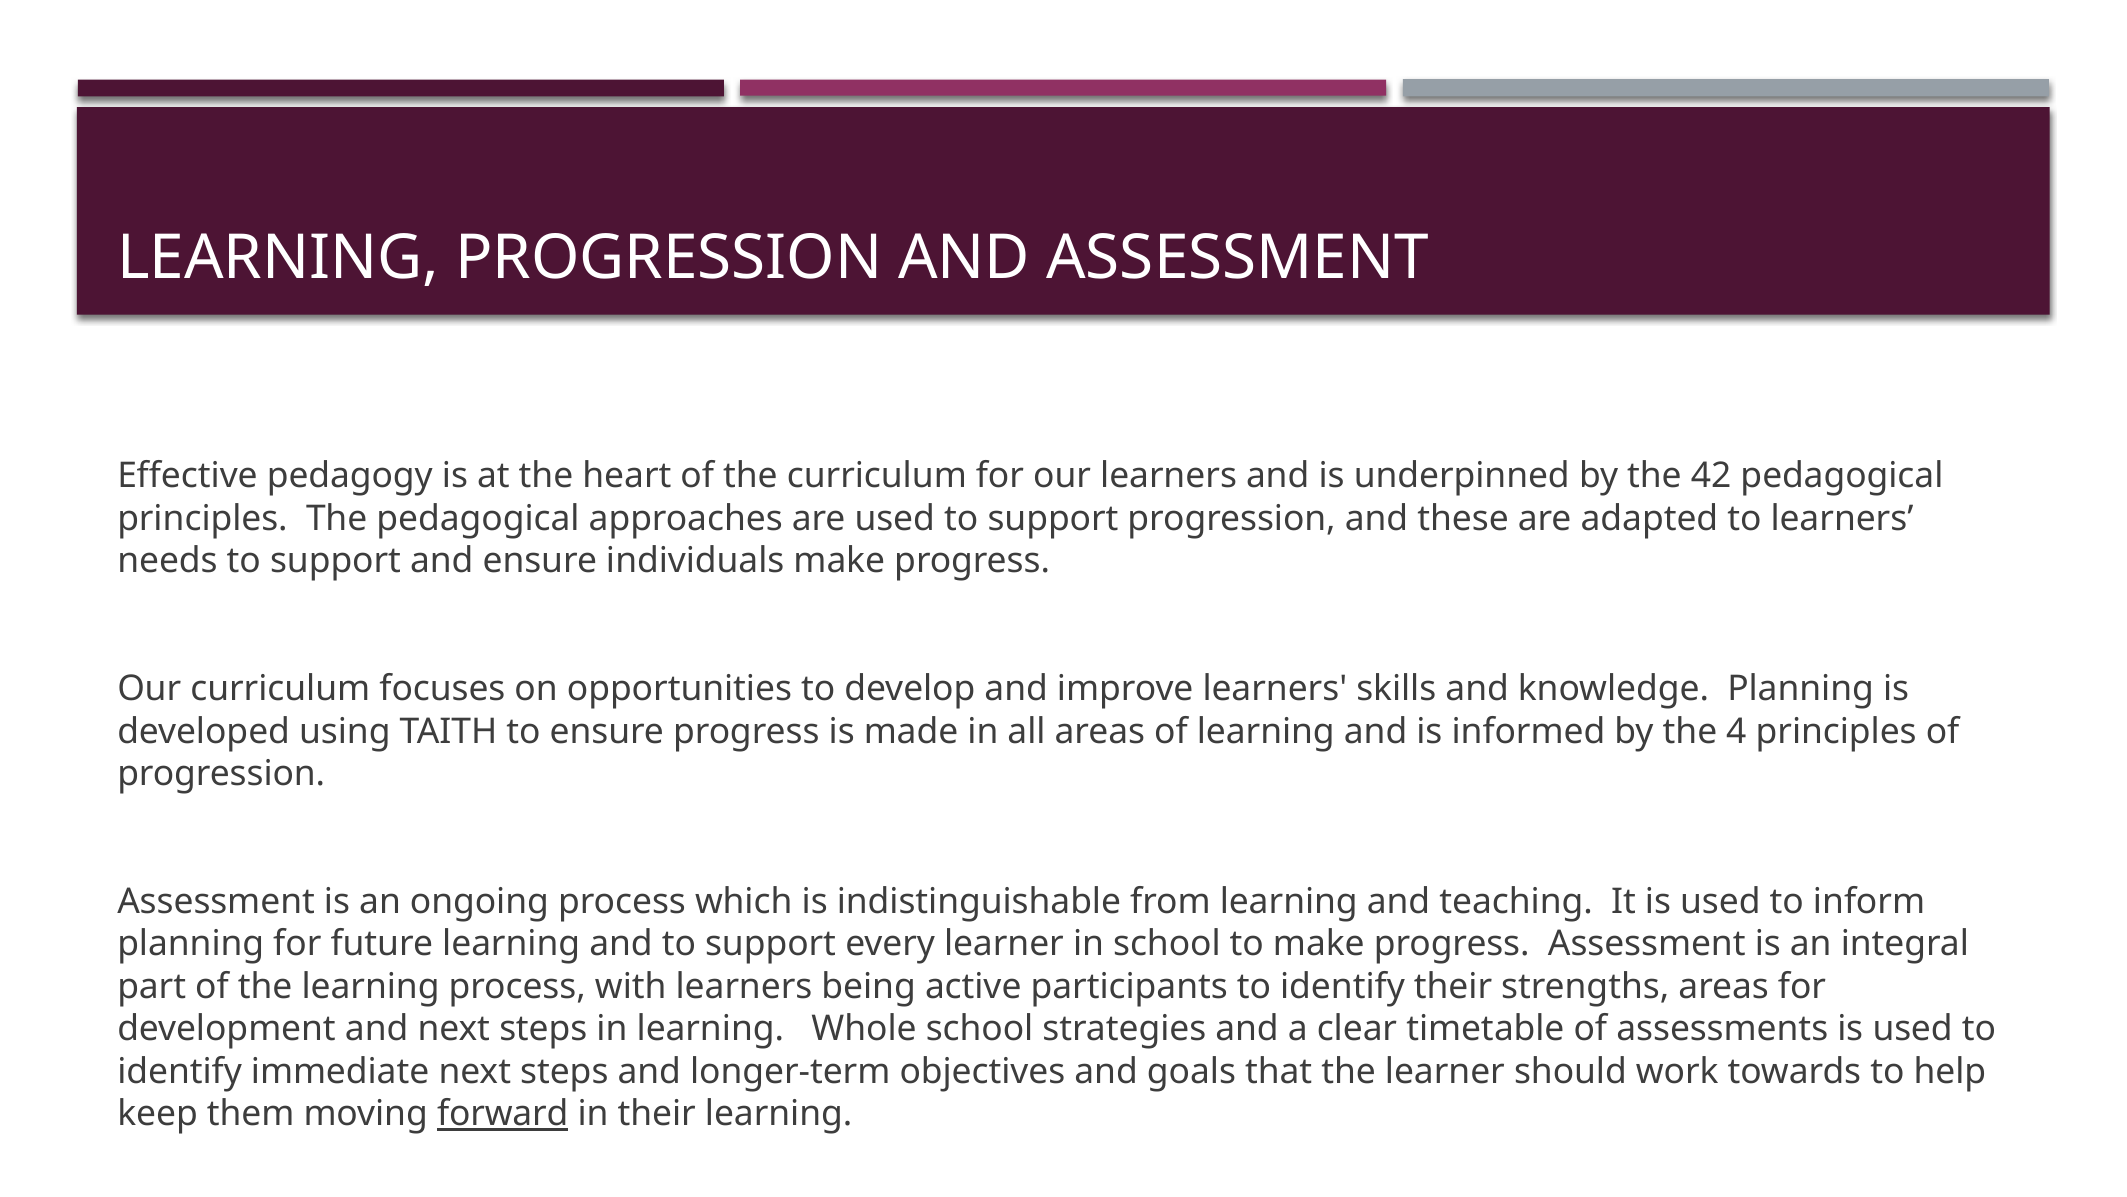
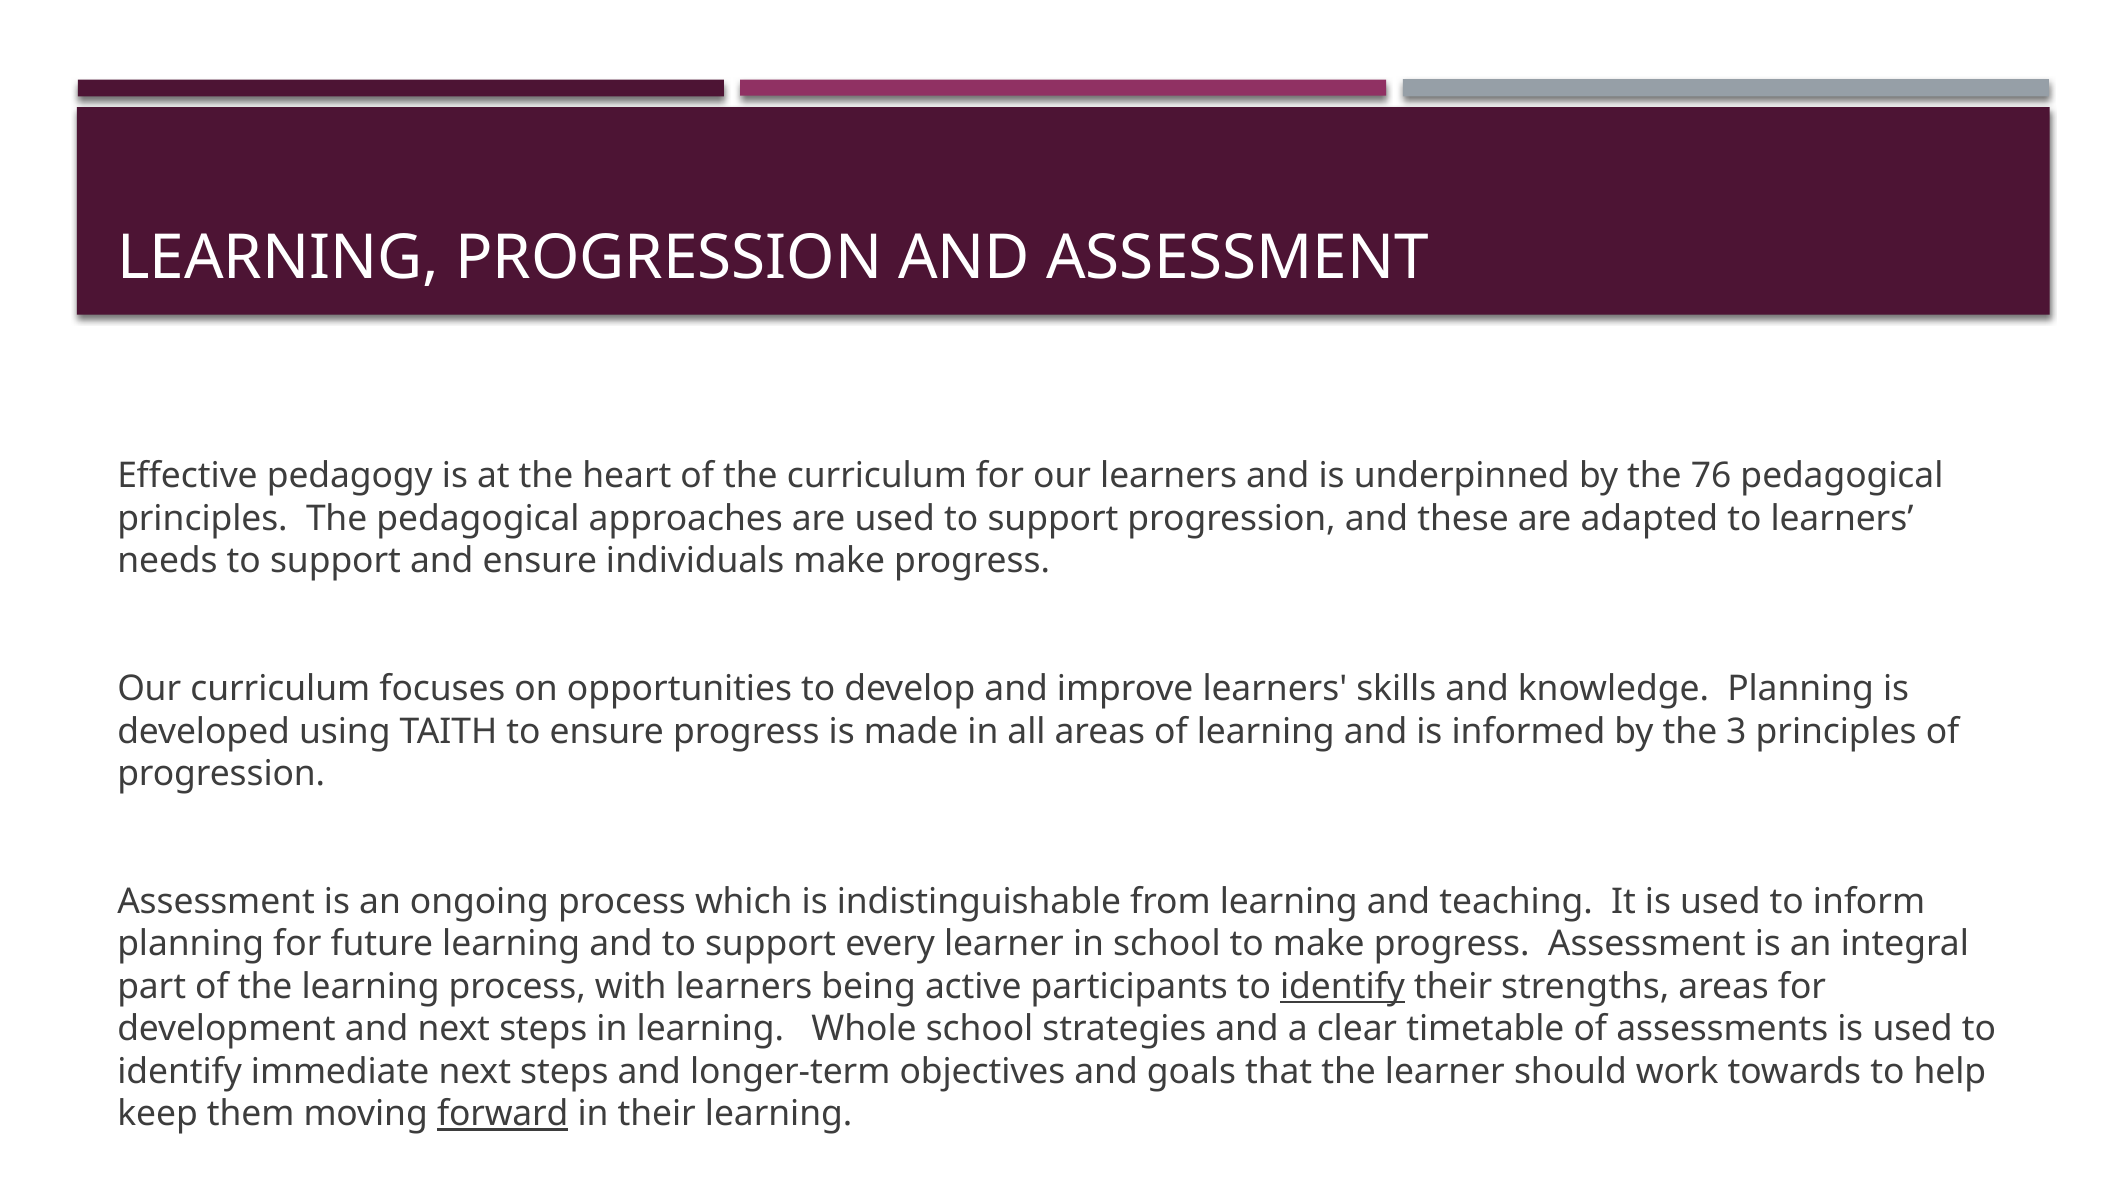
42: 42 -> 76
4: 4 -> 3
identify at (1342, 986) underline: none -> present
